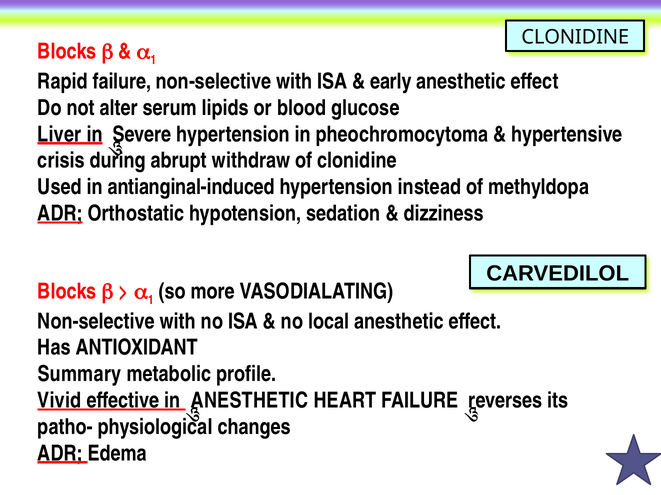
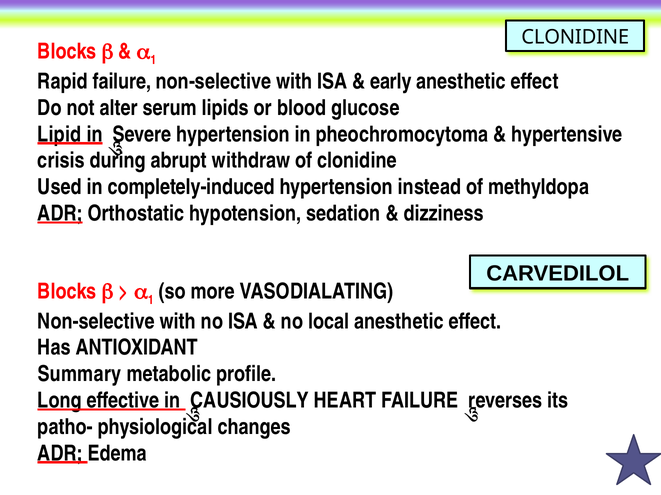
Liver: Liver -> Lipid
antianginal-induced: antianginal-induced -> completely-induced
Vivid: Vivid -> Long
ANESTHETIC at (250, 401): ANESTHETIC -> CAUSIOUSLY
